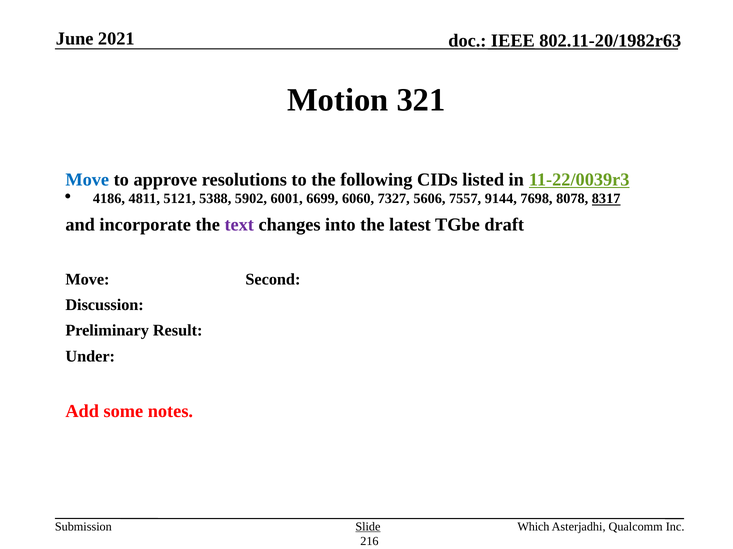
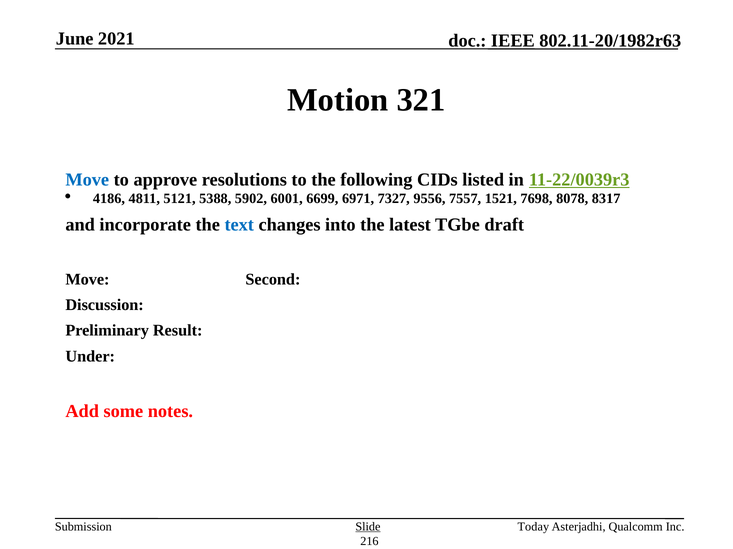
6060: 6060 -> 6971
5606: 5606 -> 9556
9144: 9144 -> 1521
8317 underline: present -> none
text colour: purple -> blue
Which: Which -> Today
